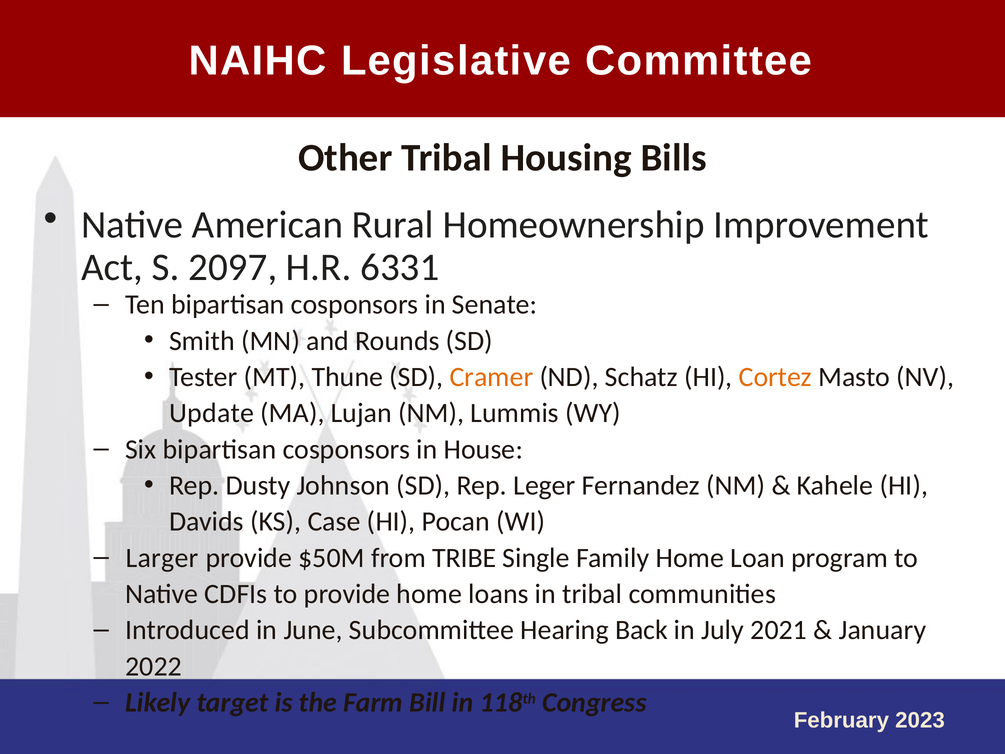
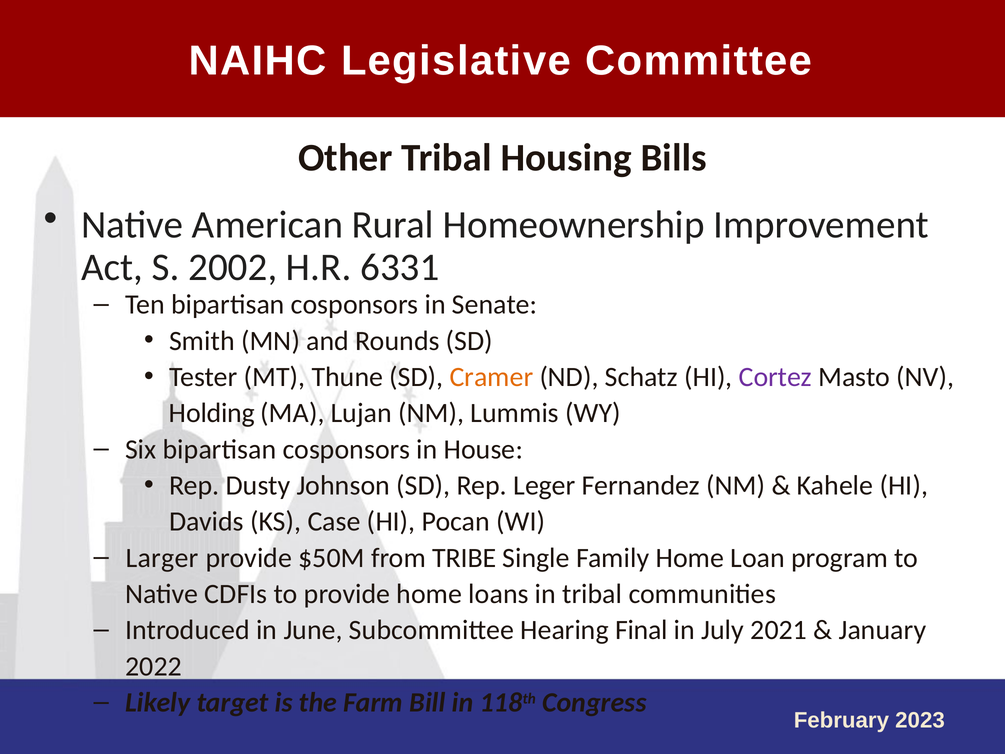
2097: 2097 -> 2002
Cortez colour: orange -> purple
Update: Update -> Holding
Back: Back -> Final
